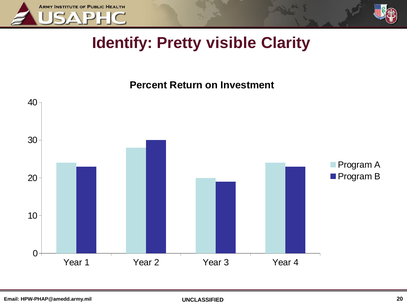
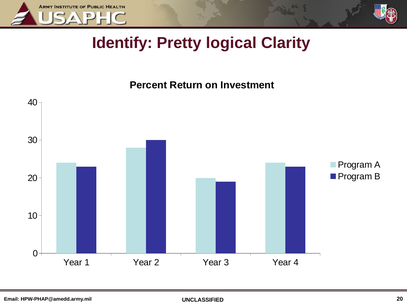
visible: visible -> logical
